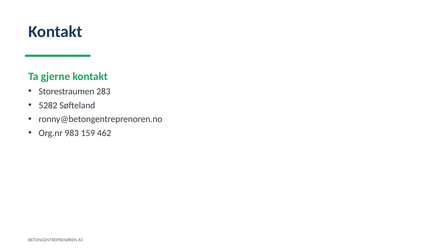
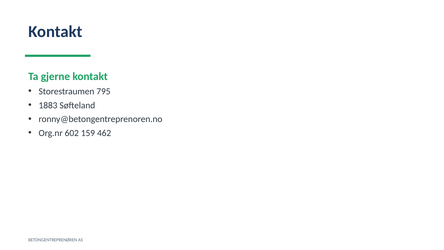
283: 283 -> 795
5282: 5282 -> 1883
983: 983 -> 602
